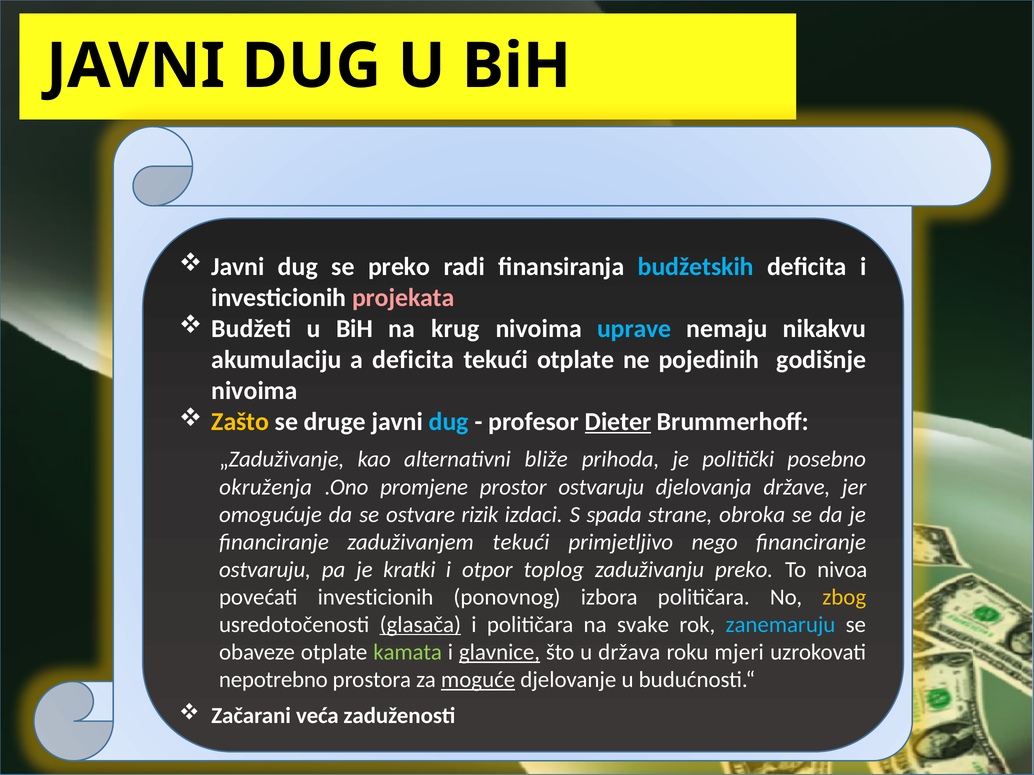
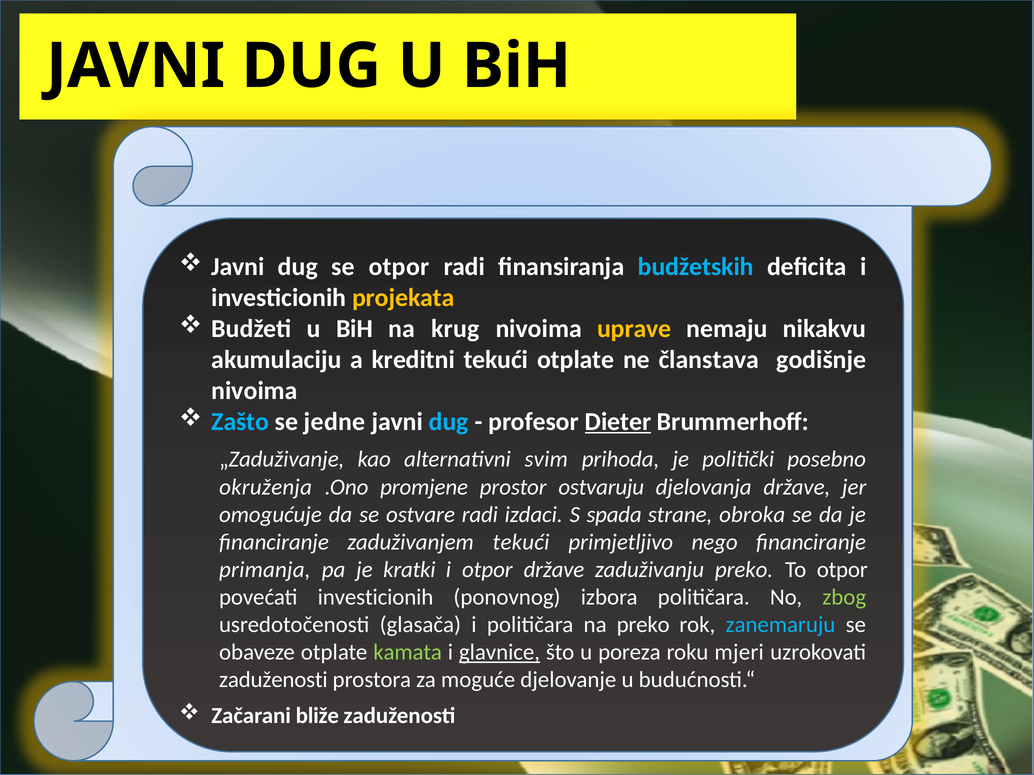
se preko: preko -> otpor
projekata colour: pink -> yellow
uprave colour: light blue -> yellow
a deficita: deficita -> kreditni
pojedinih: pojedinih -> članstava
Zašto colour: yellow -> light blue
druge: druge -> jedne
bliže: bliže -> svim
ostvare rizik: rizik -> radi
ostvaruju at (265, 570): ostvaruju -> primanja
otpor toplog: toplog -> države
To nivoa: nivoa -> otpor
zbog colour: yellow -> light green
glasača underline: present -> none
na svake: svake -> preko
država: država -> poreza
nepotrebno at (273, 680): nepotrebno -> zaduženosti
moguće underline: present -> none
veća: veća -> bliže
